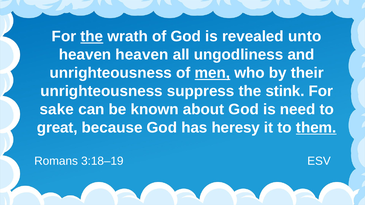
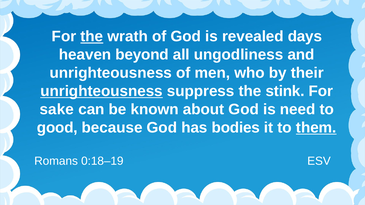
unto: unto -> days
heaven heaven: heaven -> beyond
men underline: present -> none
unrighteousness at (101, 91) underline: none -> present
great: great -> good
heresy: heresy -> bodies
3:18–19: 3:18–19 -> 0:18–19
